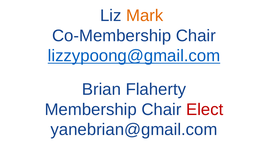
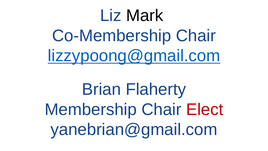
Mark colour: orange -> black
